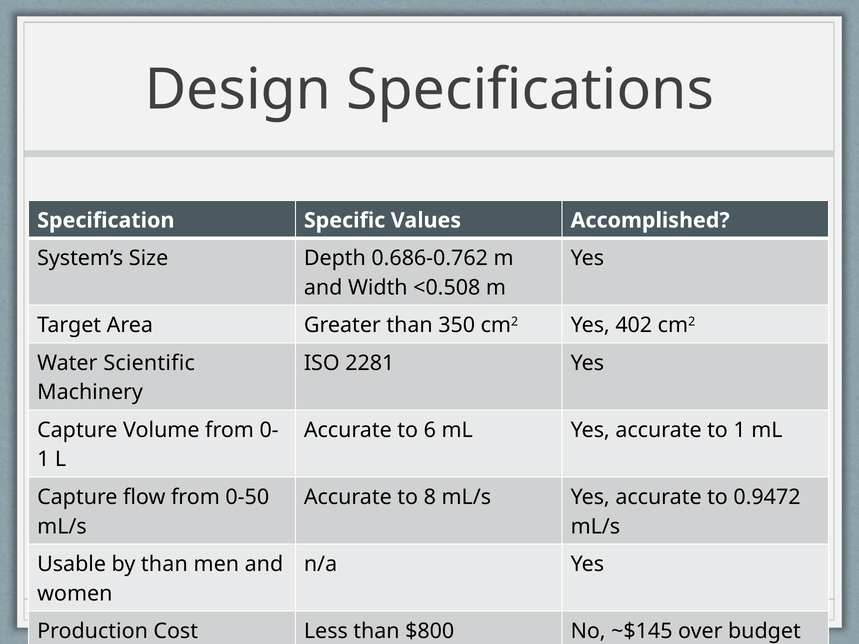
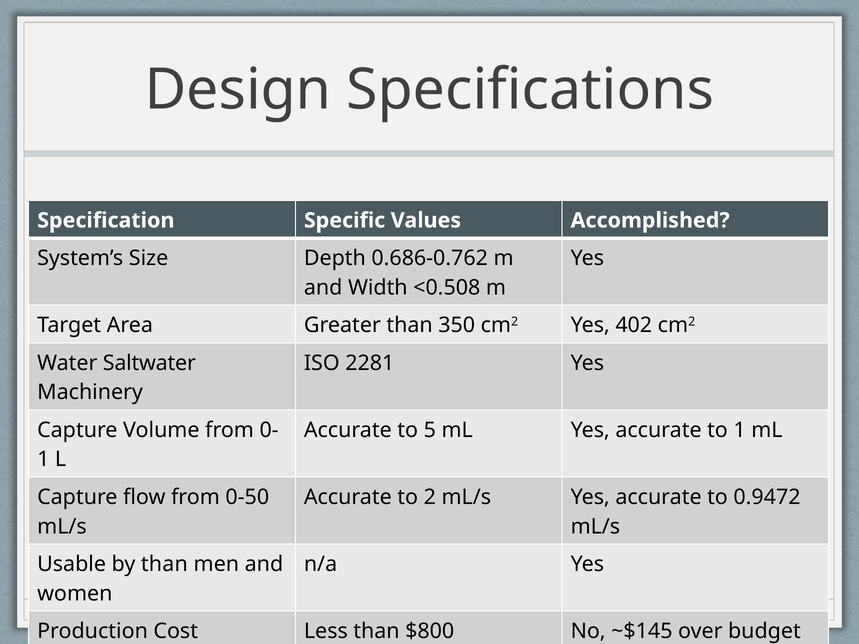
Scientific: Scientific -> Saltwater
6: 6 -> 5
8: 8 -> 2
